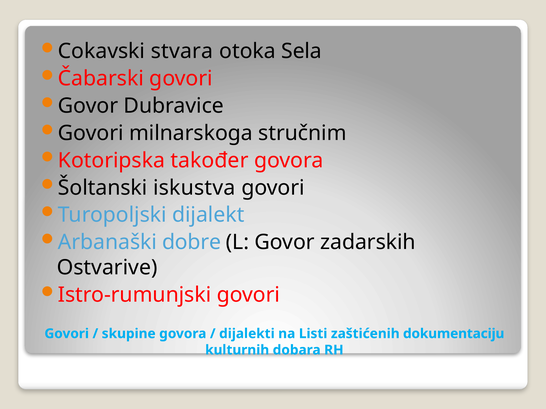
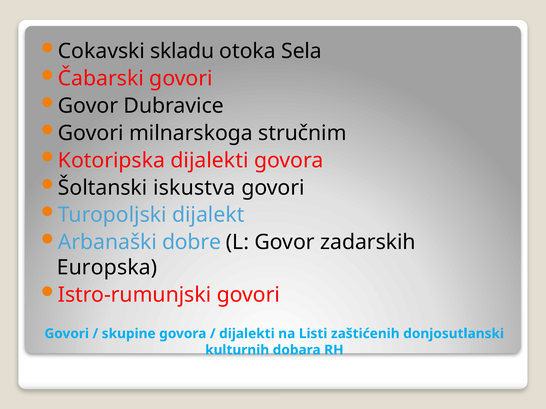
stvara: stvara -> skladu
Kotoripska također: također -> dijalekti
Ostvarive: Ostvarive -> Europska
dokumentaciju: dokumentaciju -> donjosutlanski
